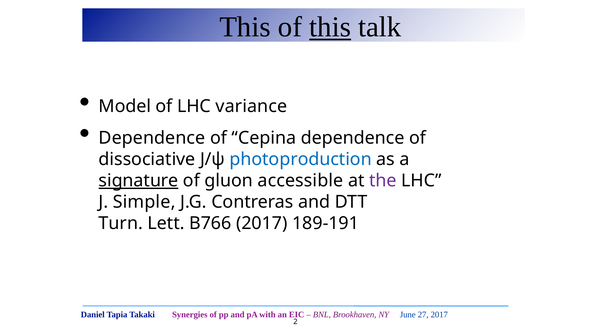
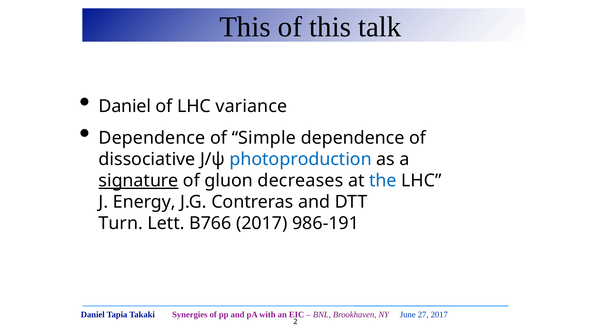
this at (330, 27) underline: present -> none
Model at (125, 106): Model -> Daniel
Cepina: Cepina -> Simple
accessible: accessible -> decreases
the colour: purple -> blue
Simple: Simple -> Energy
189-191: 189-191 -> 986-191
